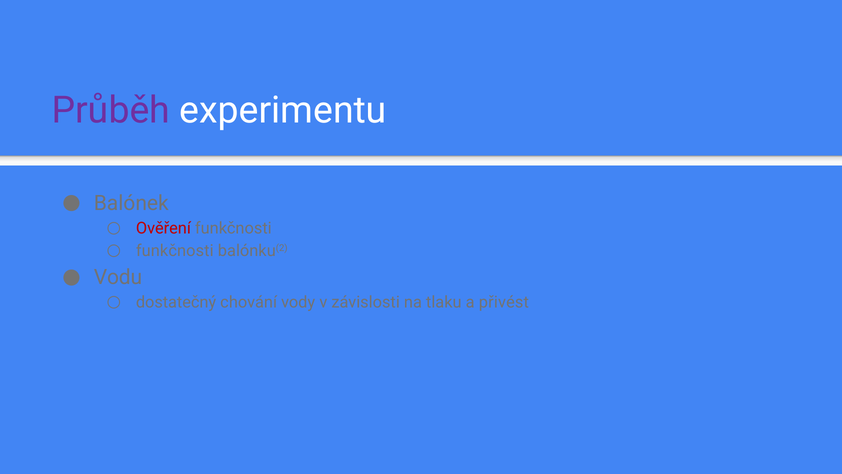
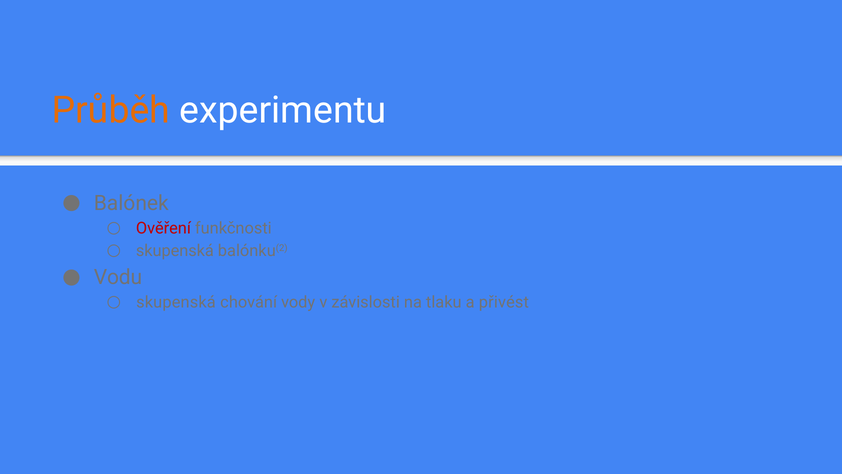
Průběh colour: purple -> orange
funkčnosti at (175, 251): funkčnosti -> skupenská
dostatečný at (176, 302): dostatečný -> skupenská
